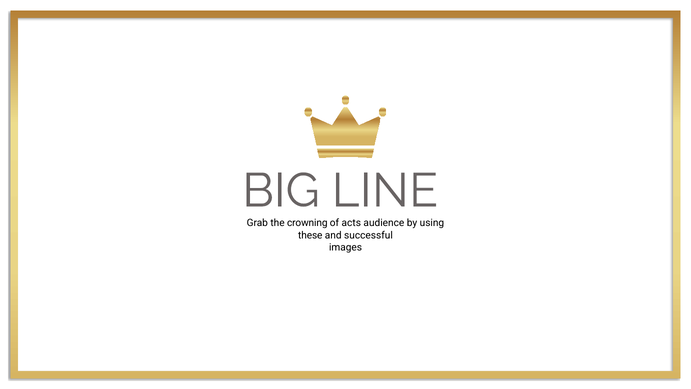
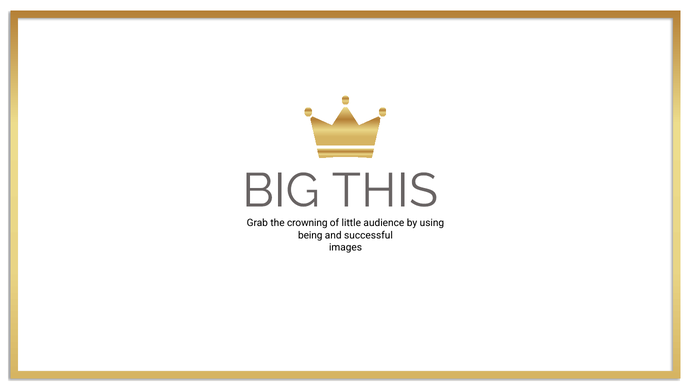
LINE: LINE -> THIS
acts: acts -> little
these: these -> being
